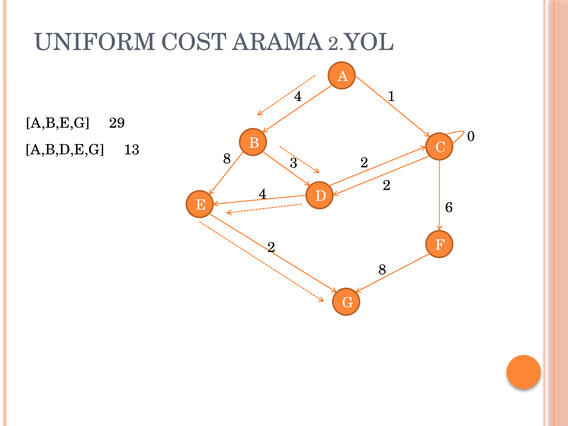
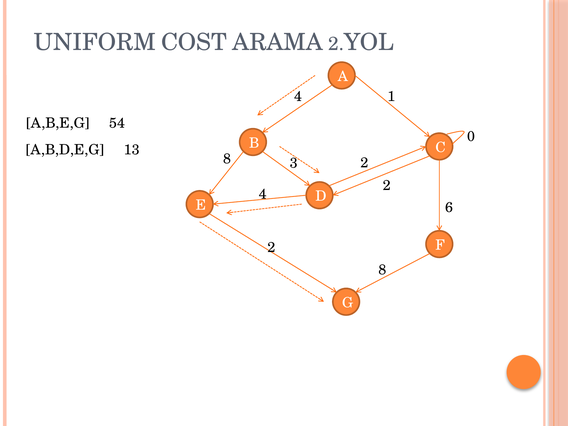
29: 29 -> 54
